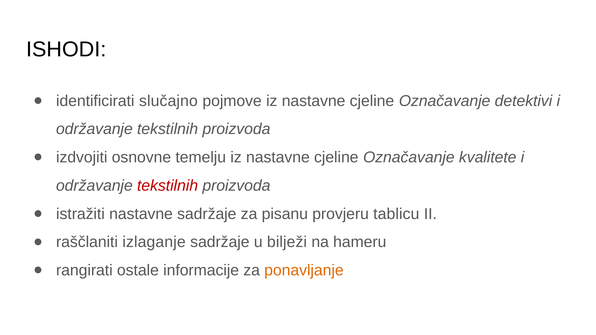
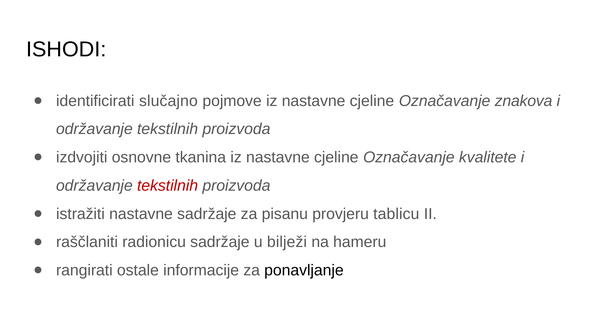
detektivi: detektivi -> znakova
temelju: temelju -> tkanina
izlaganje: izlaganje -> radionicu
ponavljanje colour: orange -> black
